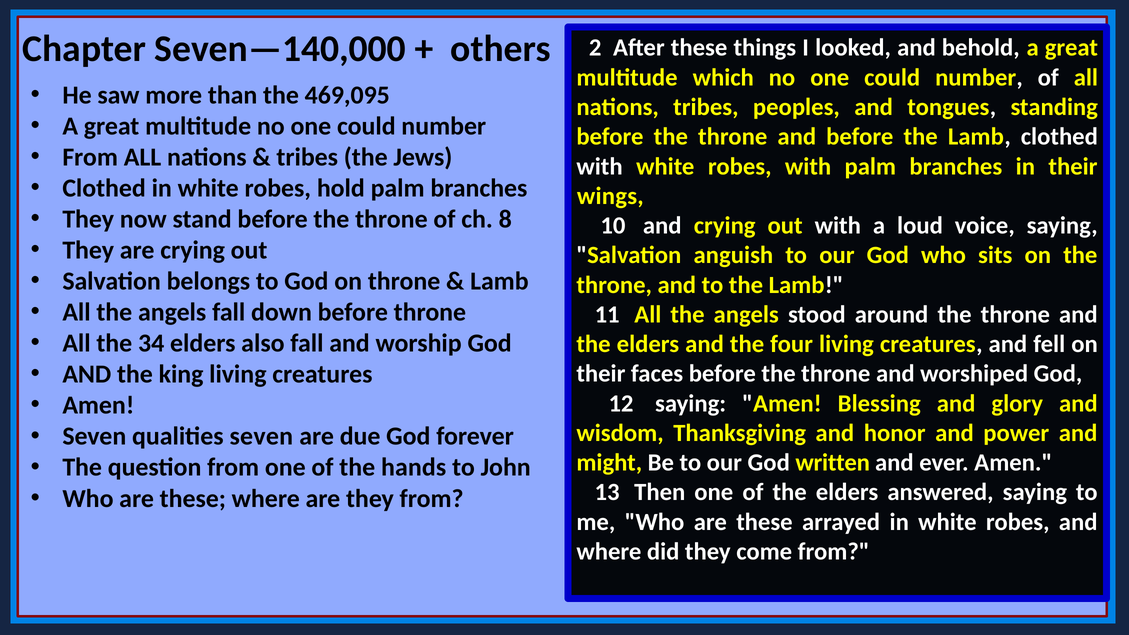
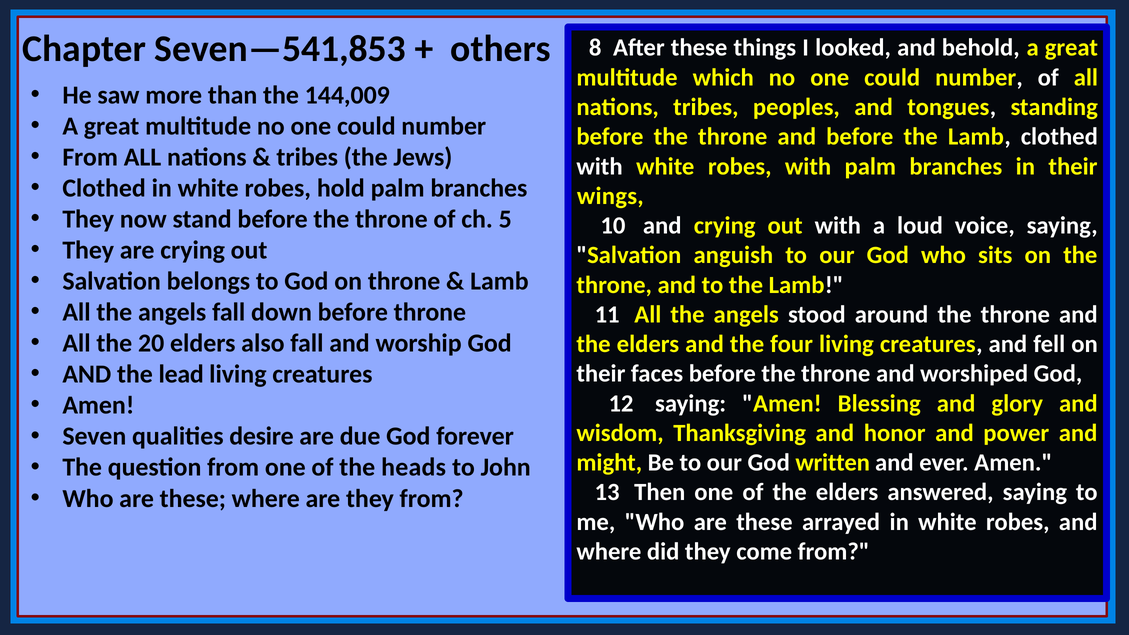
Seven—140,000: Seven—140,000 -> Seven—541,853
2: 2 -> 8
469,095: 469,095 -> 144,009
8: 8 -> 5
34: 34 -> 20
king: king -> lead
qualities seven: seven -> desire
hands: hands -> heads
